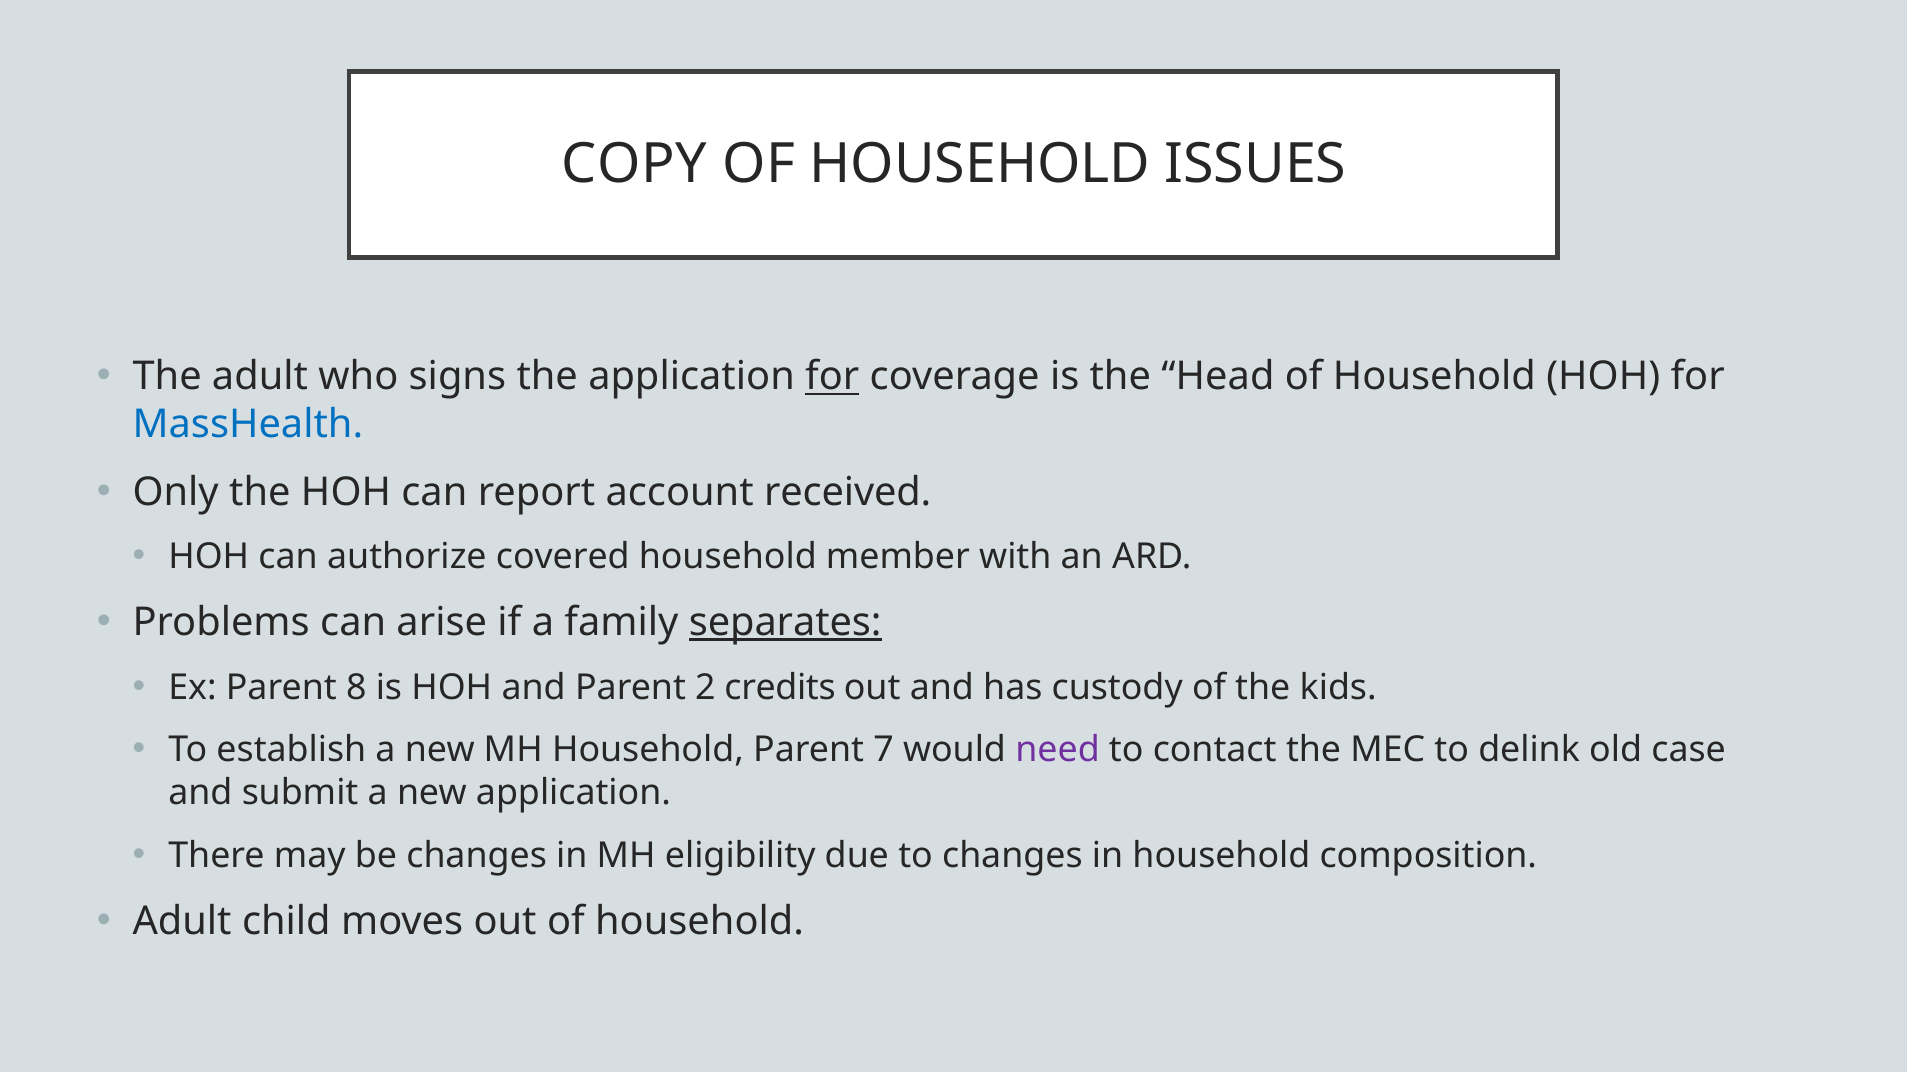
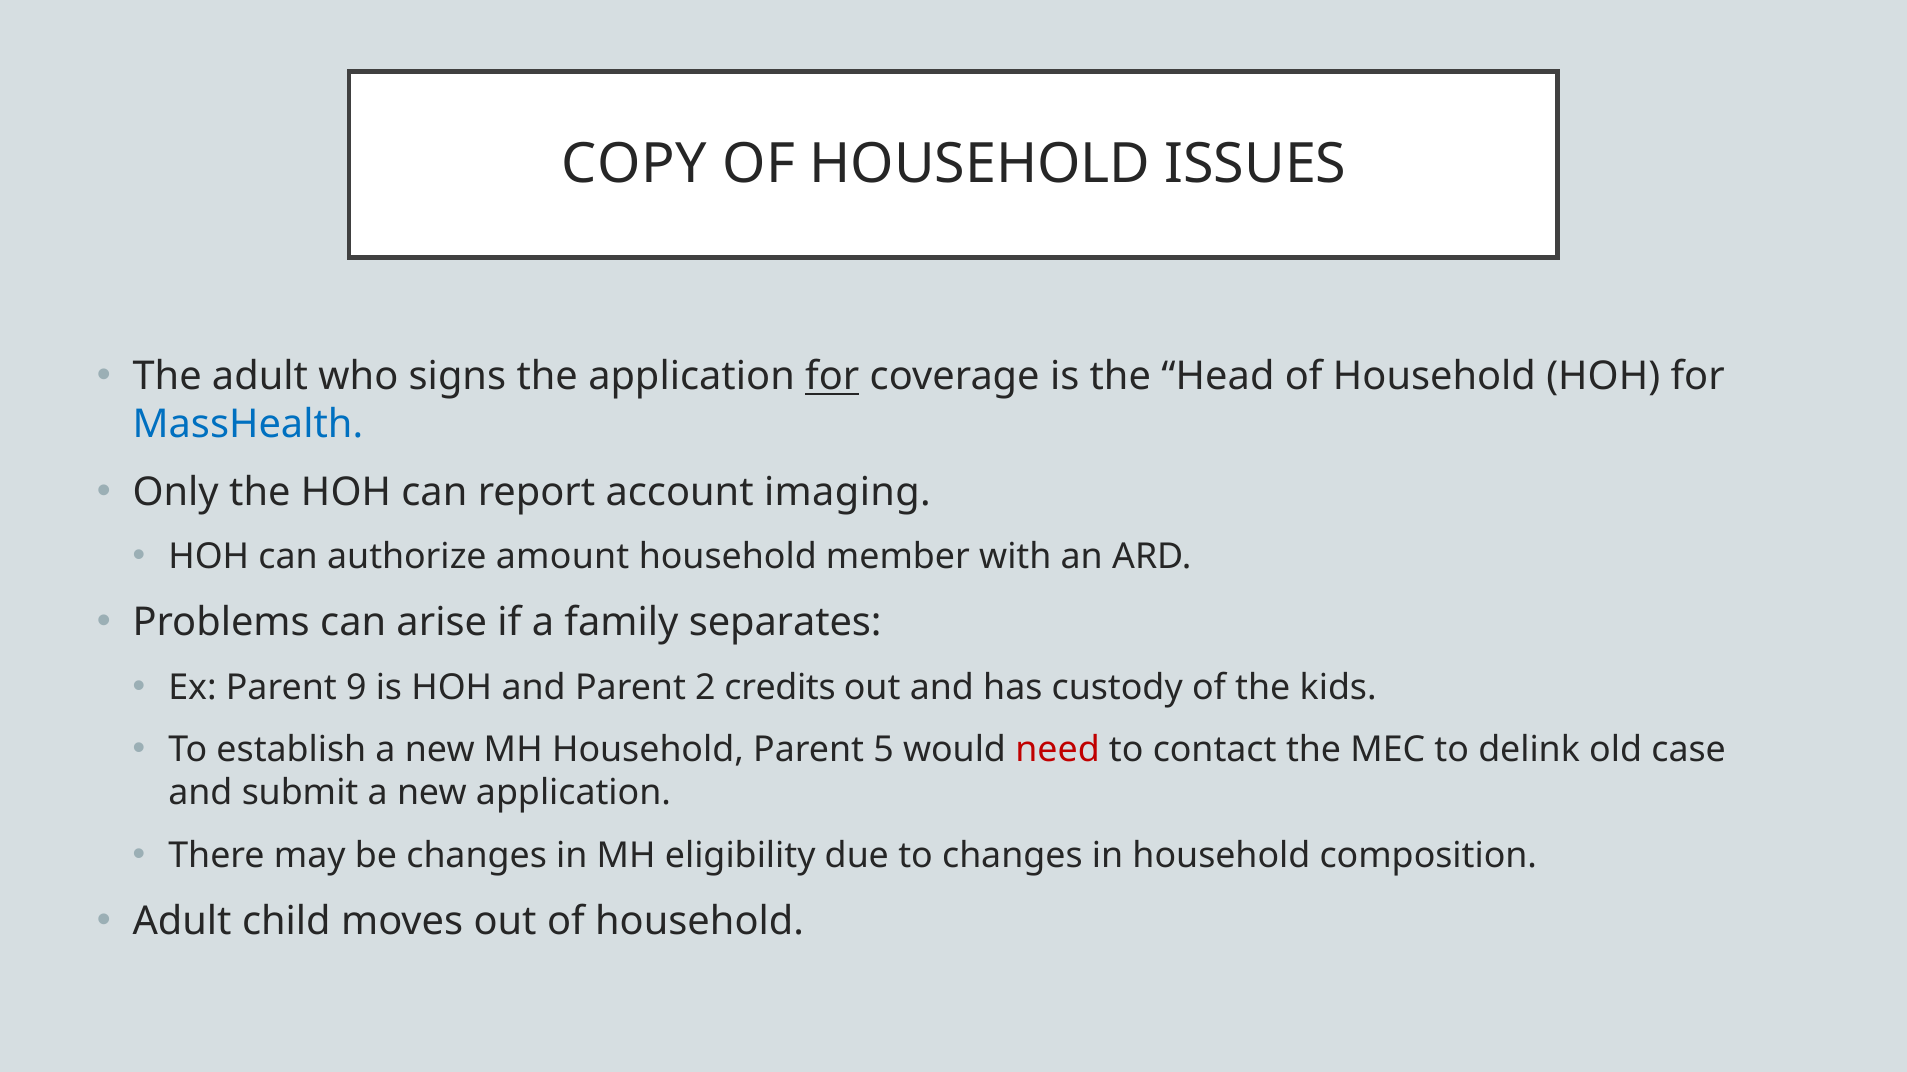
received: received -> imaging
covered: covered -> amount
separates underline: present -> none
8: 8 -> 9
7: 7 -> 5
need colour: purple -> red
